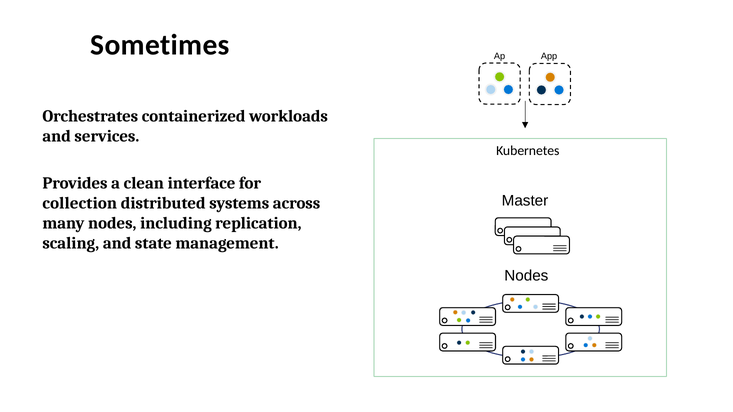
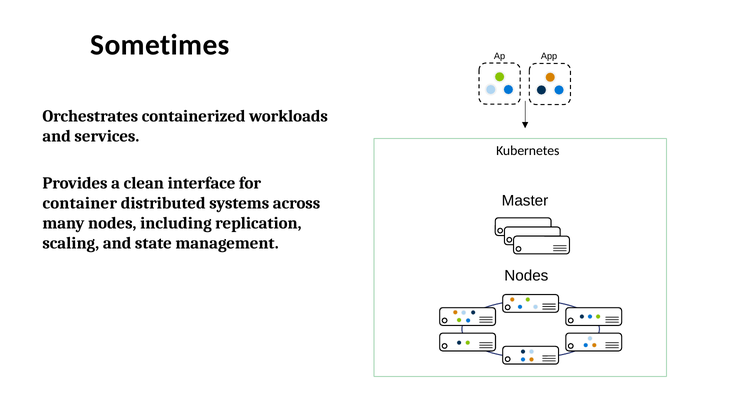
collection: collection -> container
